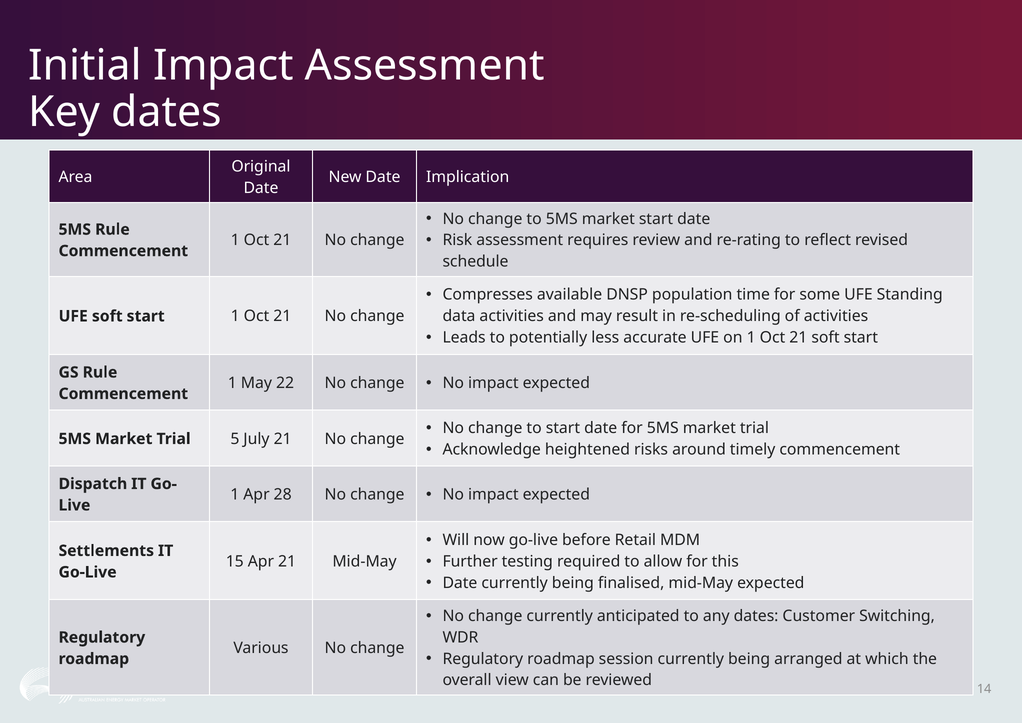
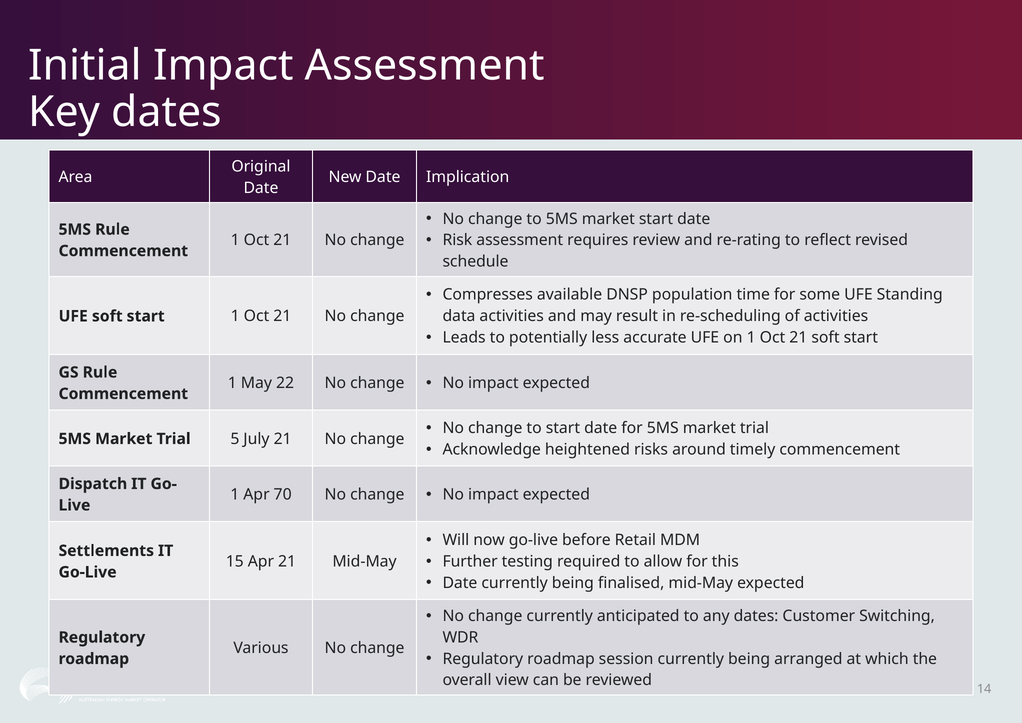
28: 28 -> 70
